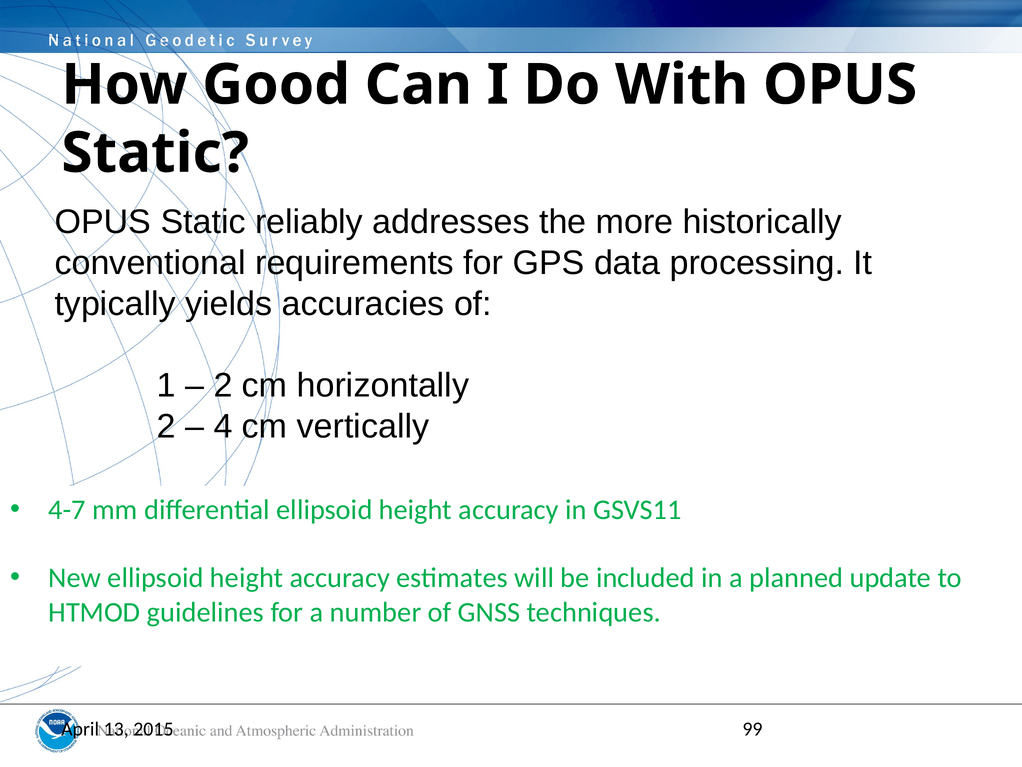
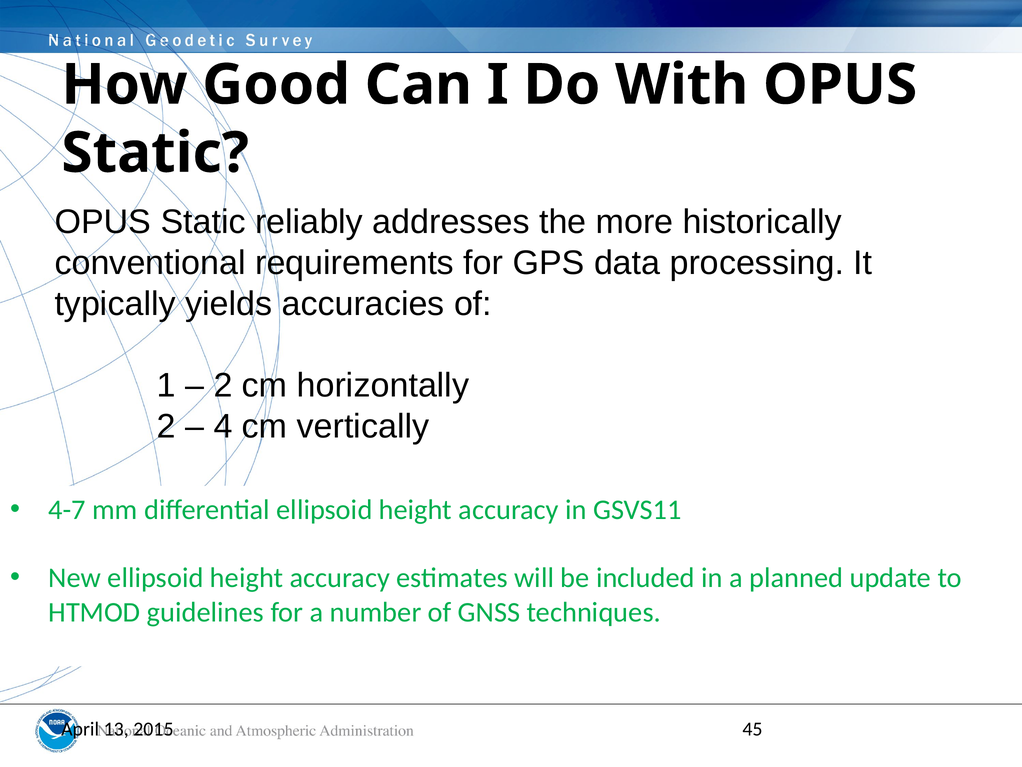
99: 99 -> 45
